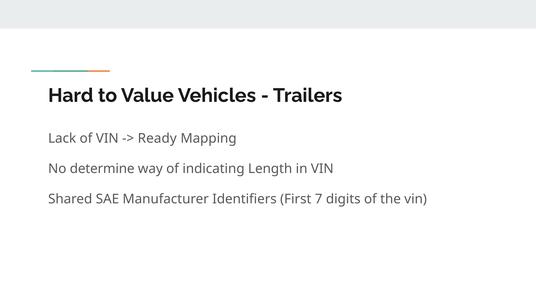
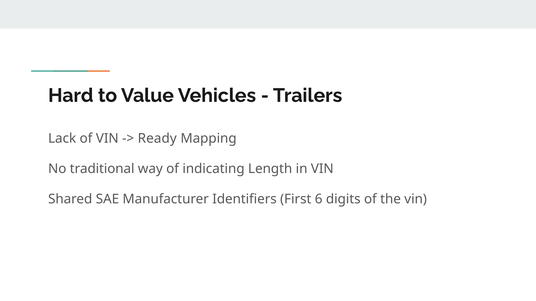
determine: determine -> traditional
7: 7 -> 6
